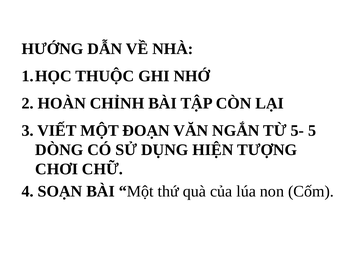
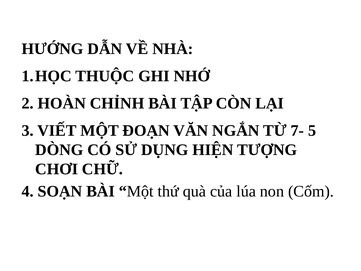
5-: 5- -> 7-
